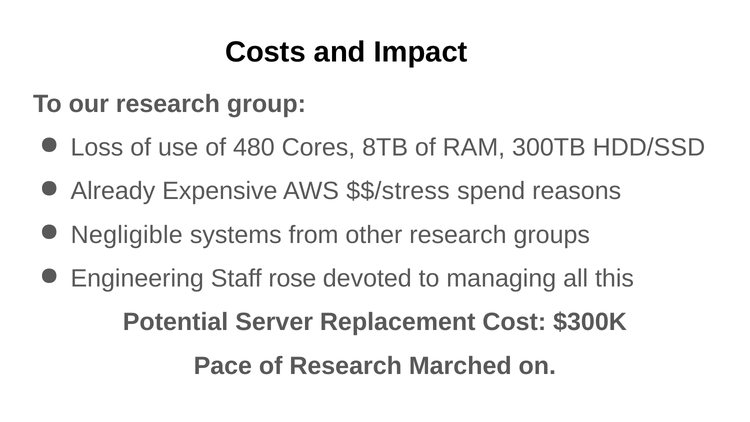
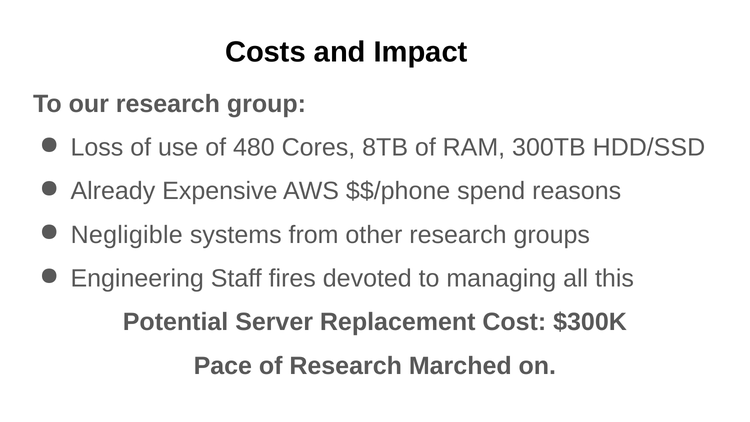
$$/stress: $$/stress -> $$/phone
rose: rose -> fires
